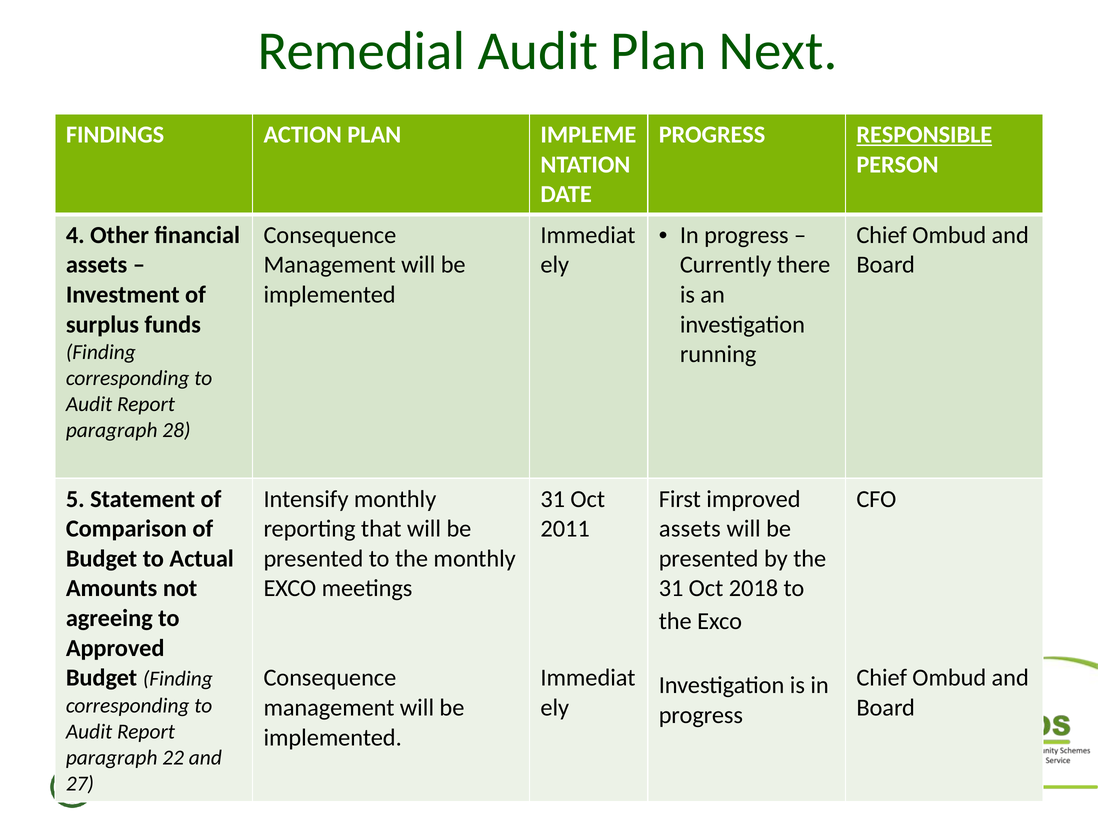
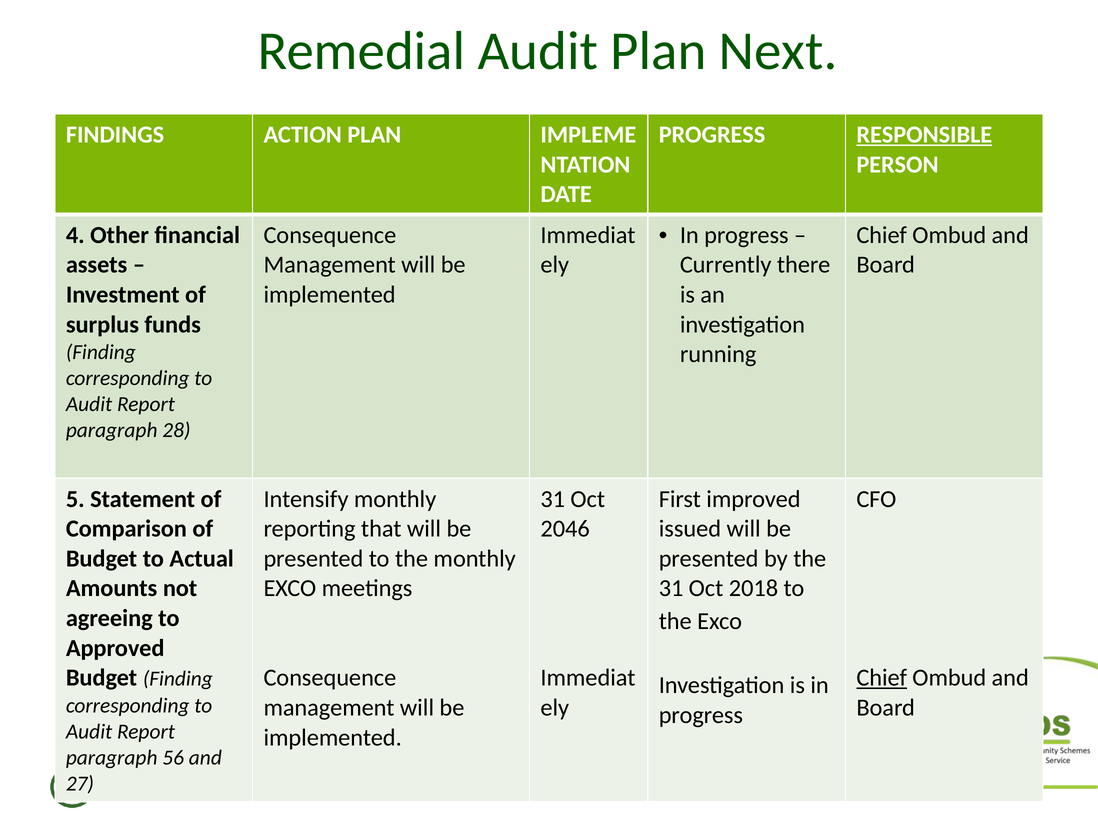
2011: 2011 -> 2046
assets at (690, 529): assets -> issued
Chief at (882, 678) underline: none -> present
22: 22 -> 56
